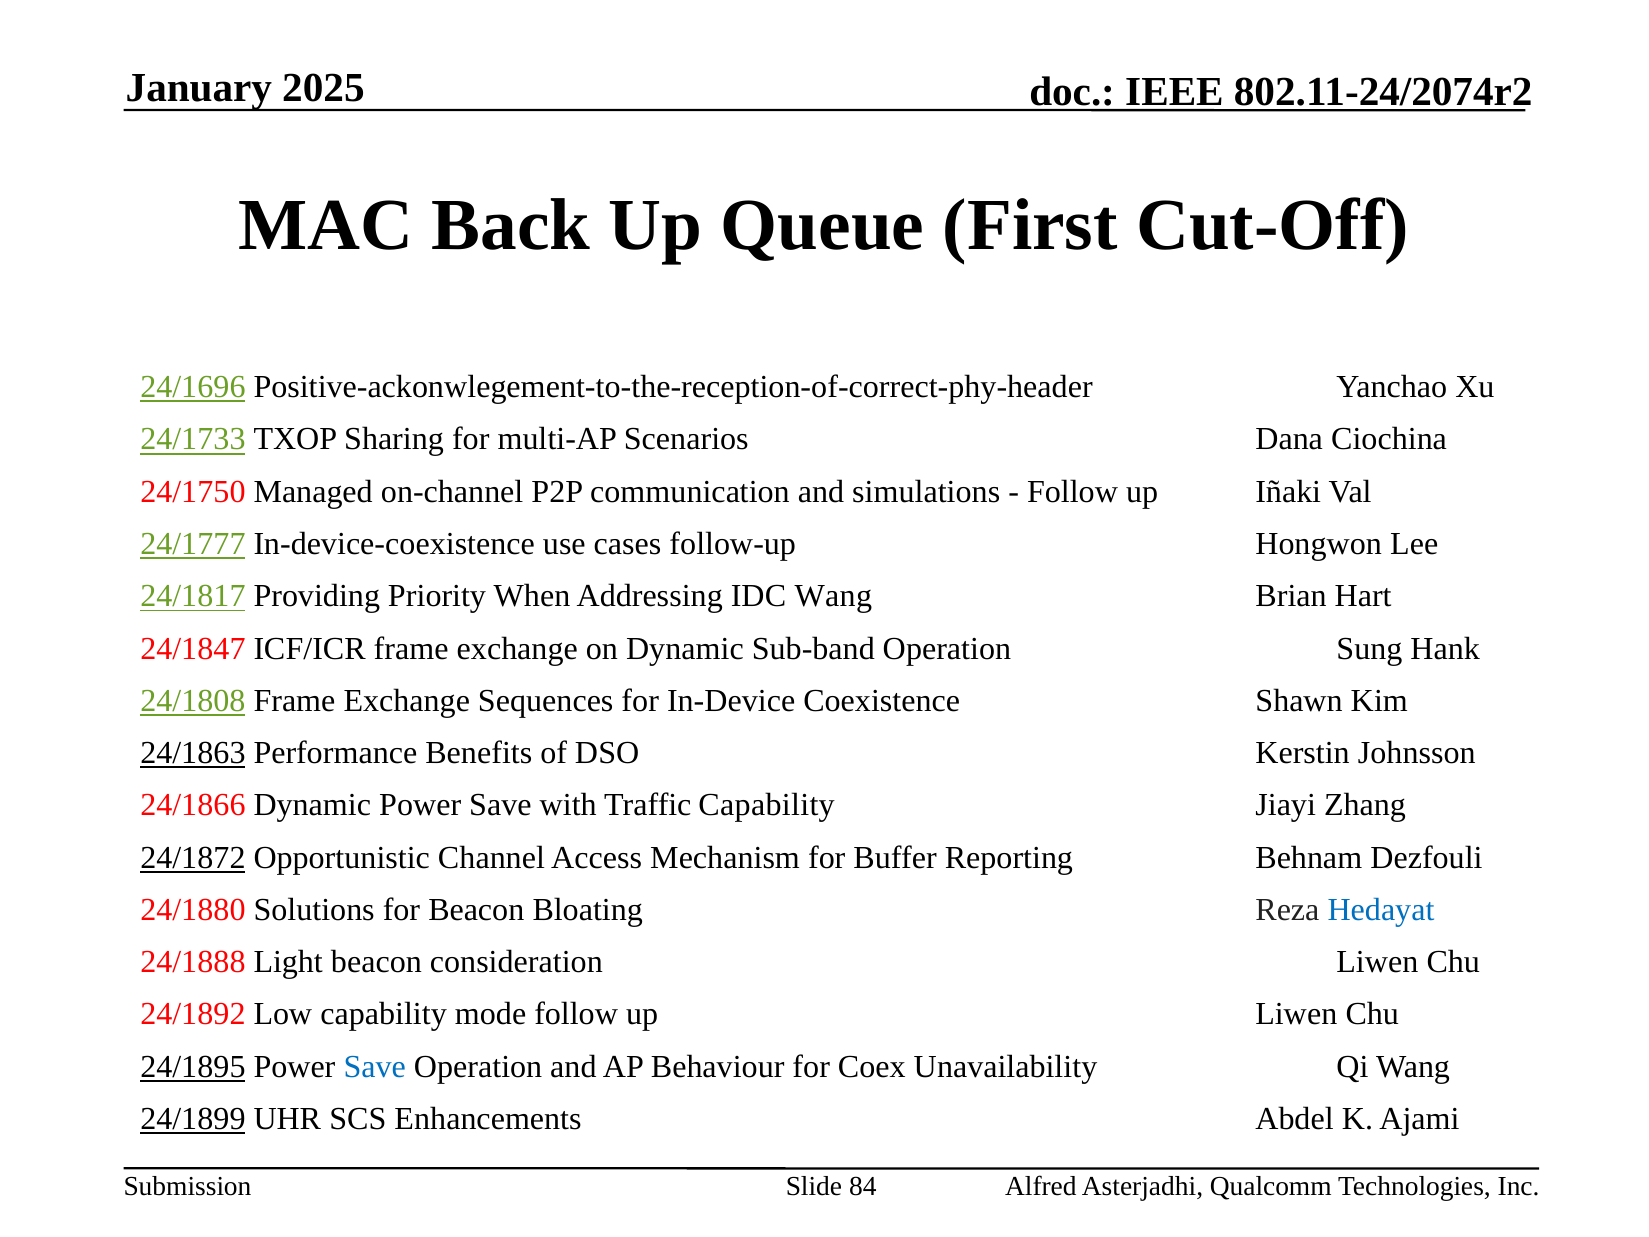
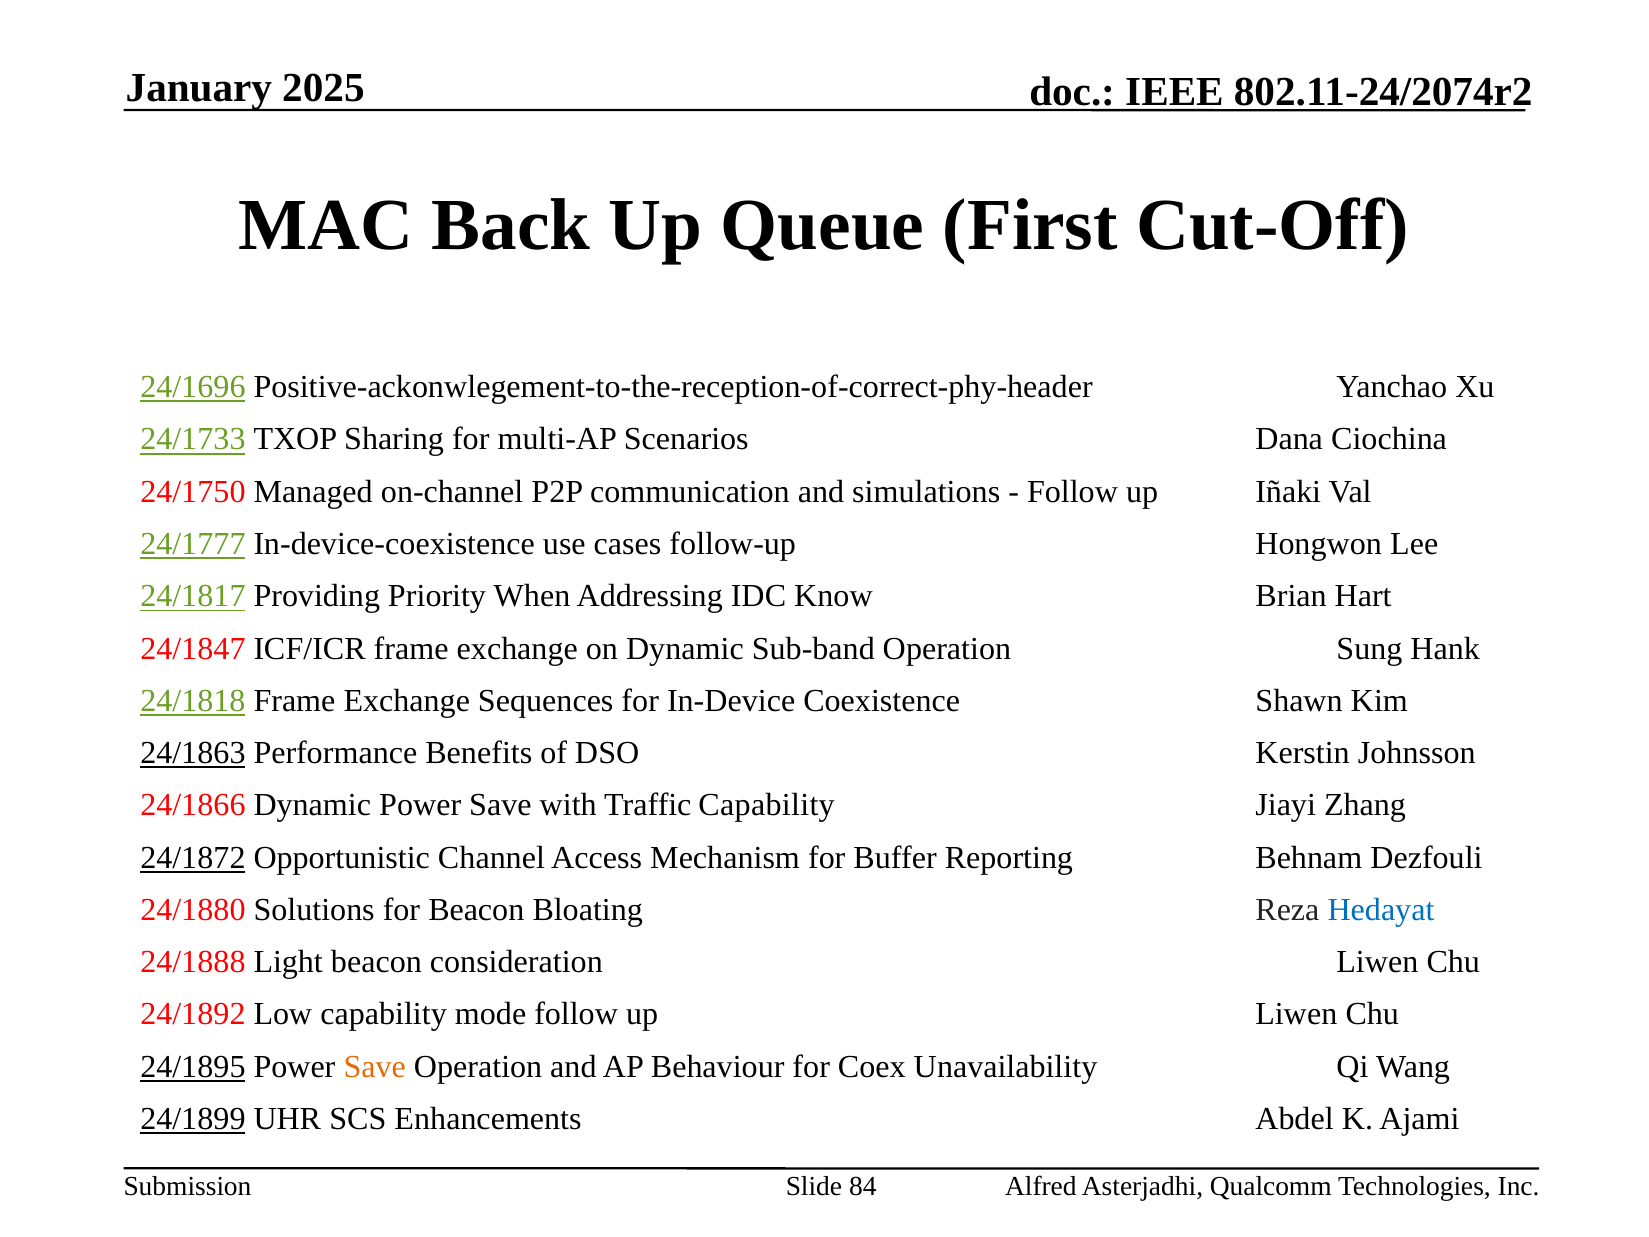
IDC Wang: Wang -> Know
24/1808: 24/1808 -> 24/1818
Save at (375, 1066) colour: blue -> orange
